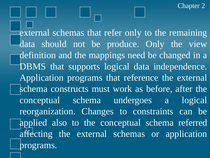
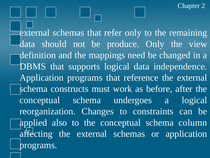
referred: referred -> column
